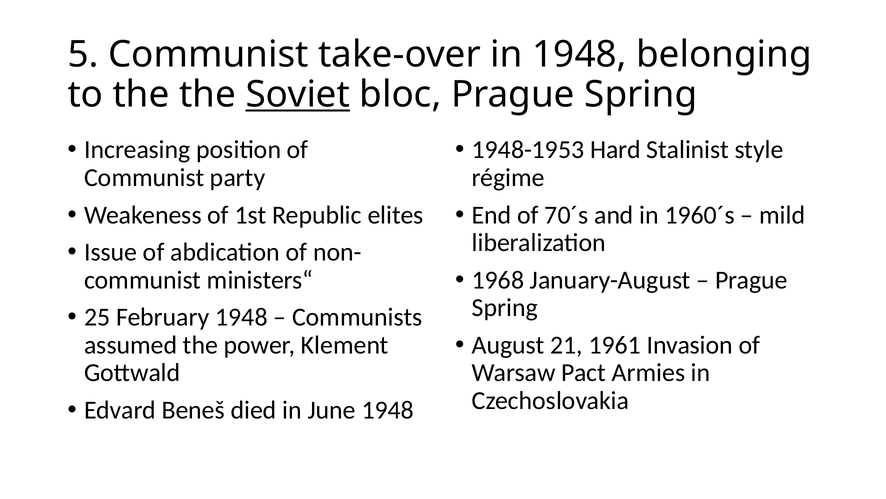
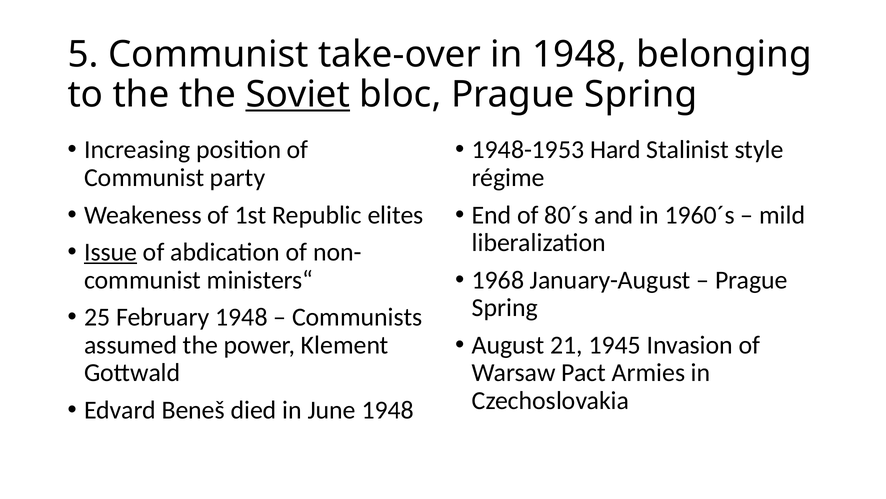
70´s: 70´s -> 80´s
Issue underline: none -> present
1961: 1961 -> 1945
